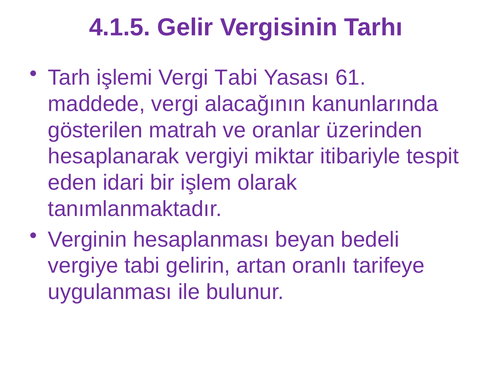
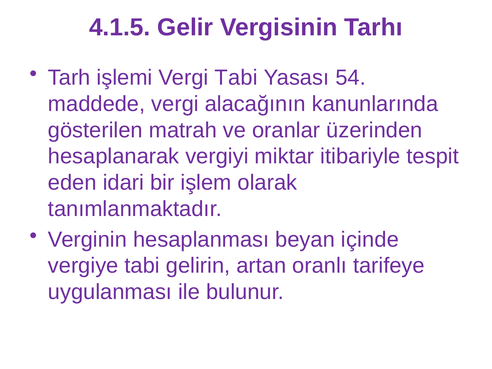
61: 61 -> 54
bedeli: bedeli -> içinde
